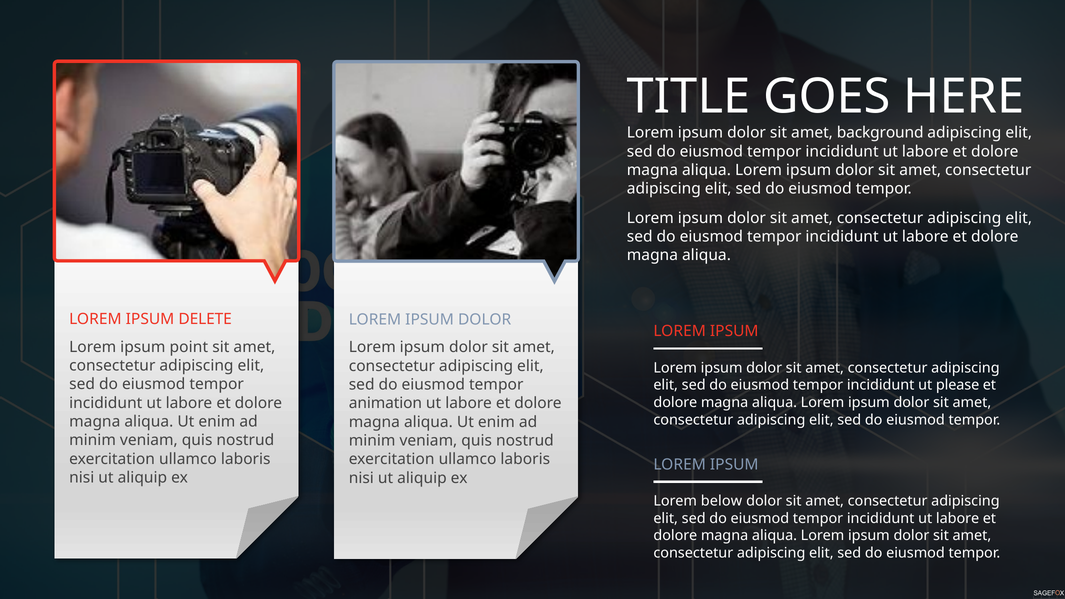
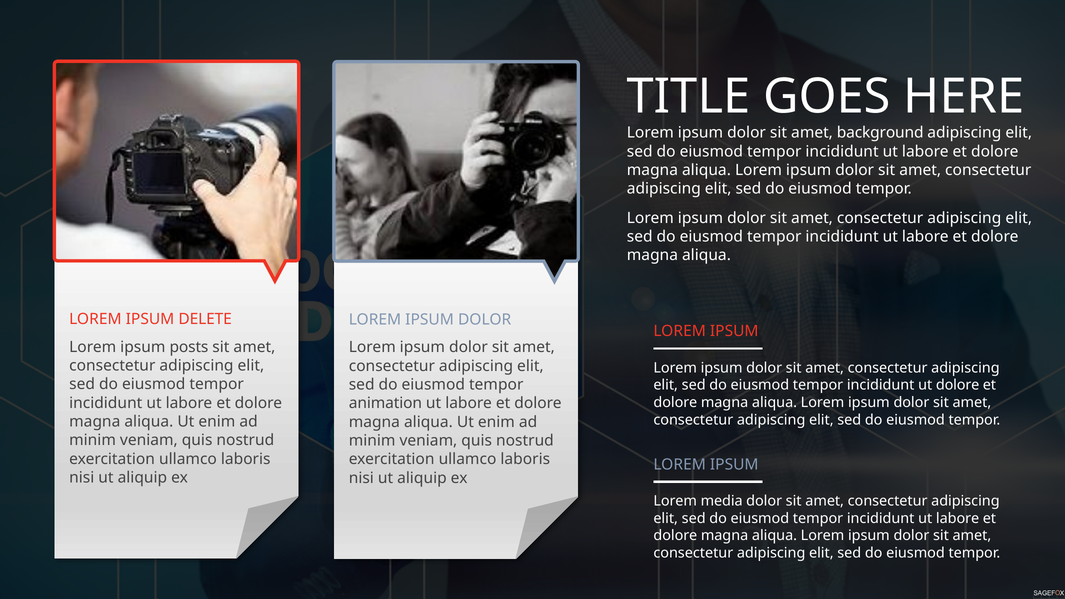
point: point -> posts
ut please: please -> dolore
below: below -> media
